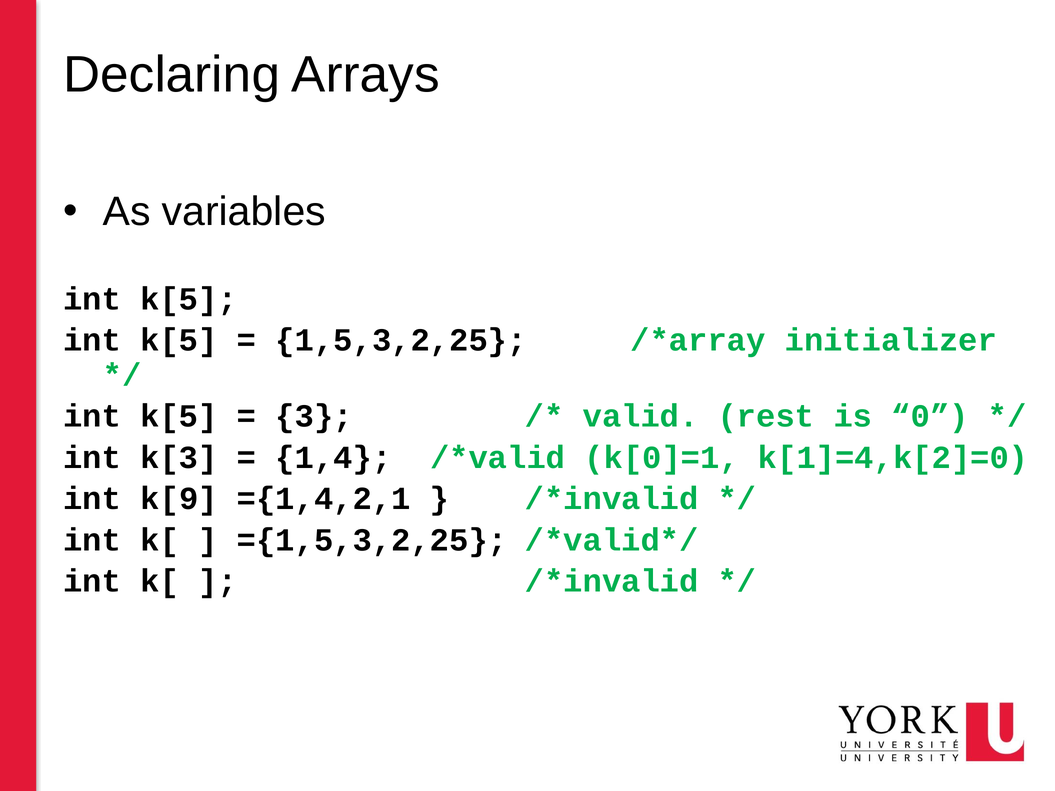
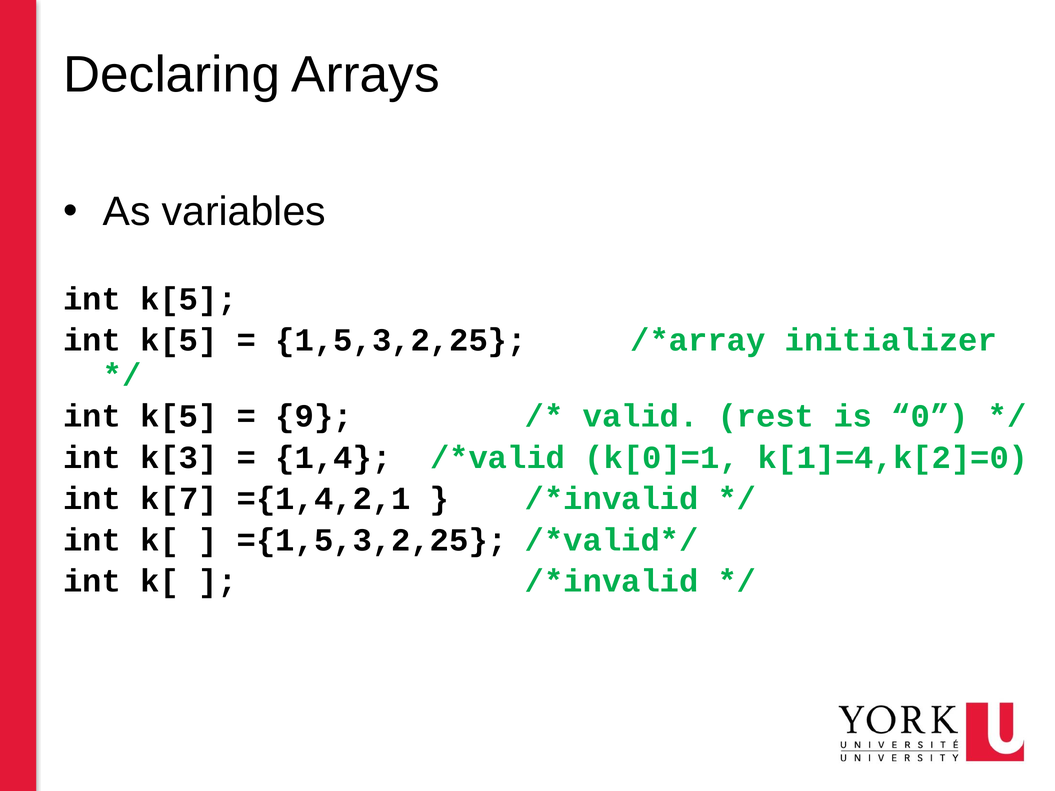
3: 3 -> 9
k[9: k[9 -> k[7
